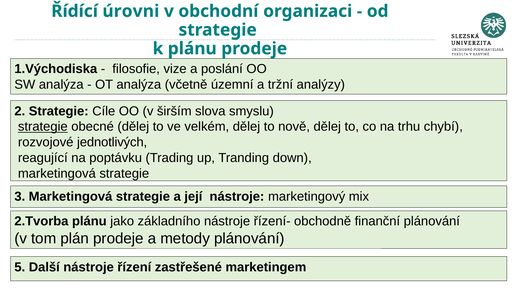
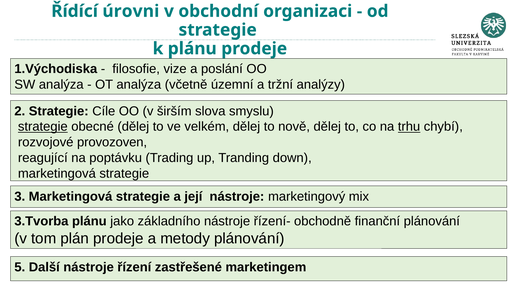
trhu underline: none -> present
jednotlivých: jednotlivých -> provozoven
2.Tvorba: 2.Tvorba -> 3.Tvorba
